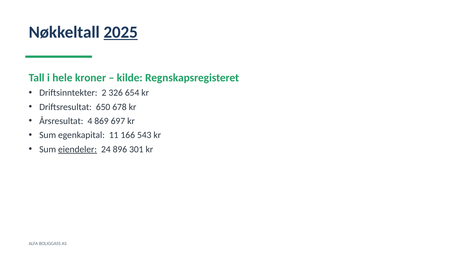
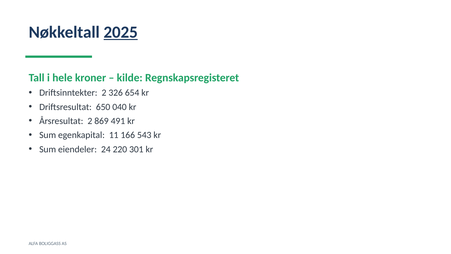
678: 678 -> 040
Årsresultat 4: 4 -> 2
697: 697 -> 491
eiendeler underline: present -> none
896: 896 -> 220
